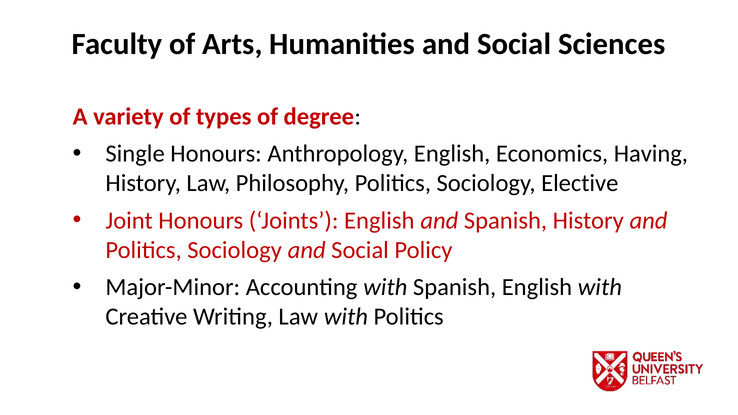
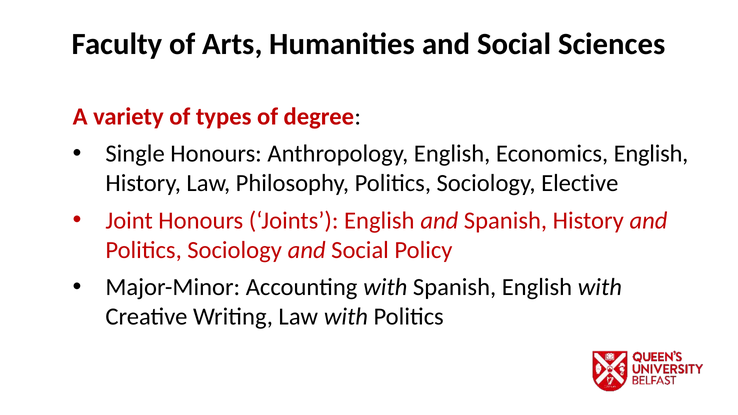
Economics Having: Having -> English
